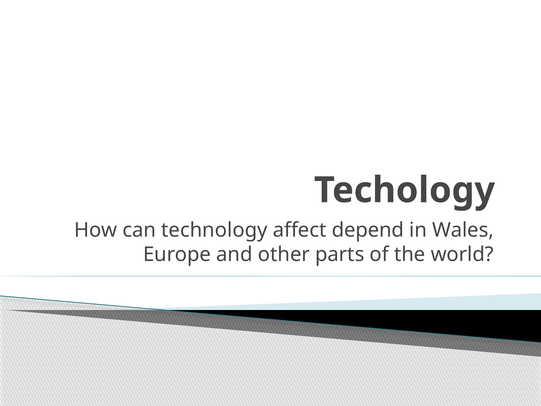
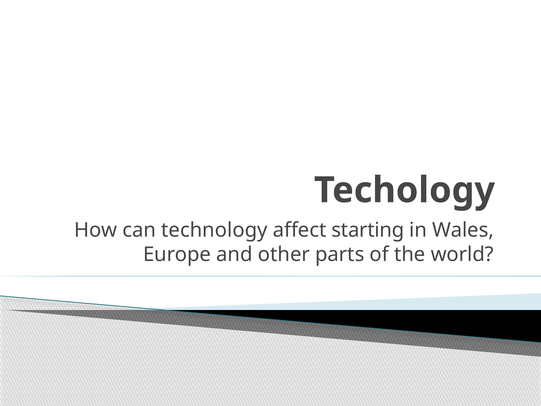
depend: depend -> starting
